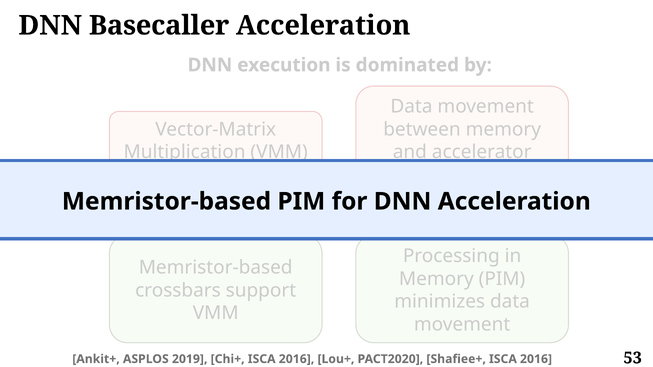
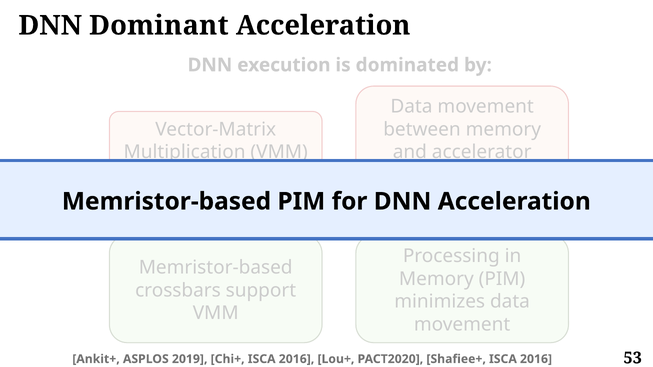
Basecaller: Basecaller -> Dominant
